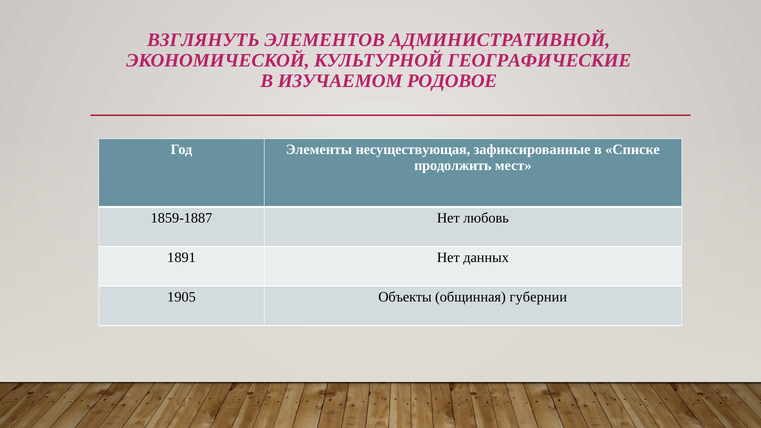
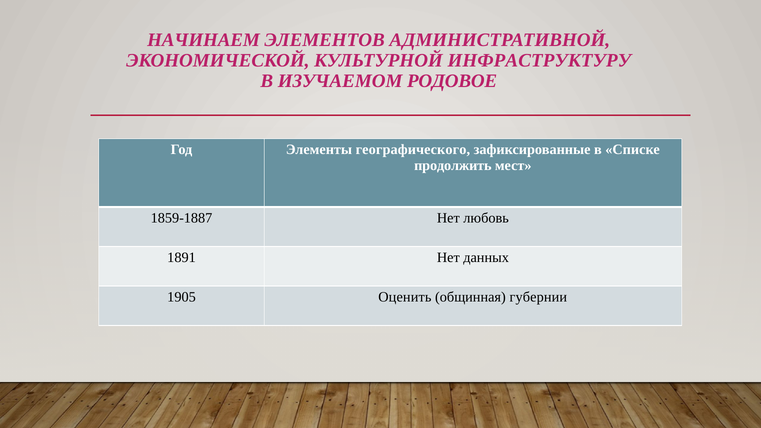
ВЗГЛЯНУТЬ: ВЗГЛЯНУТЬ -> НАЧИНАЕМ
ГЕОГРАФИЧЕСКИЕ: ГЕОГРАФИЧЕСКИЕ -> ИНФРАСТРУКТУРУ
несуществующая: несуществующая -> географического
Объекты: Объекты -> Оценить
